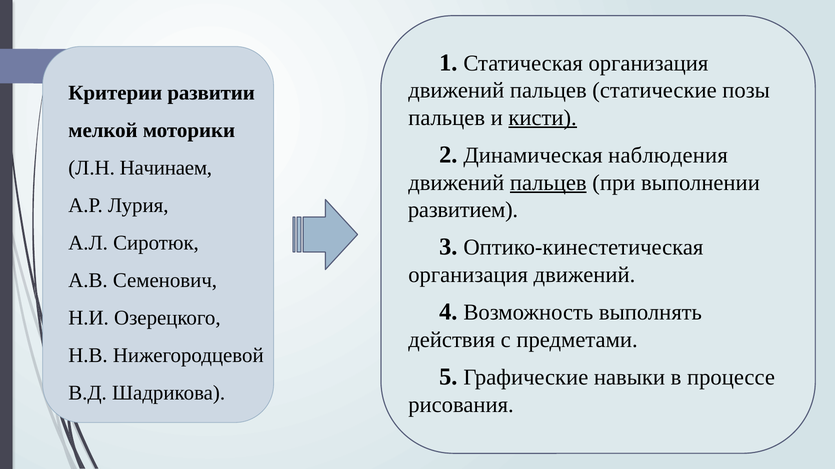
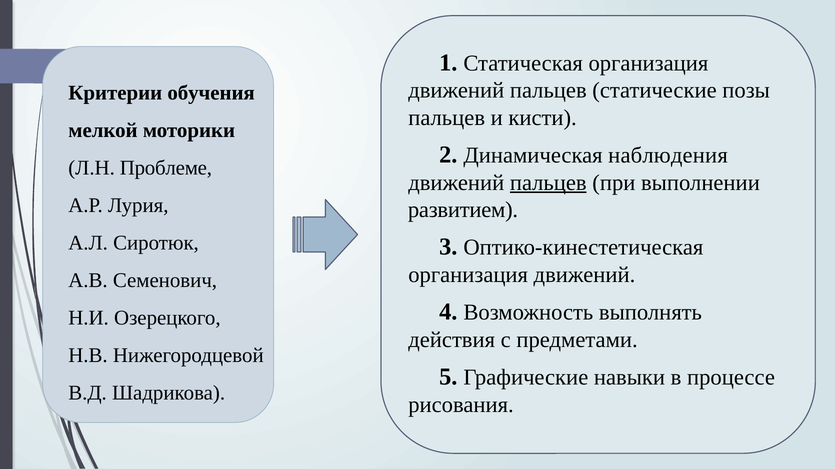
развитии: развитии -> обучения
кисти underline: present -> none
Начинаем: Начинаем -> Проблеме
